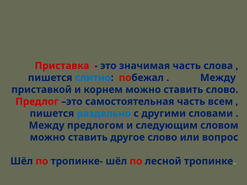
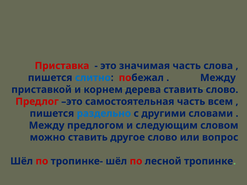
корнем можно: можно -> дерева
